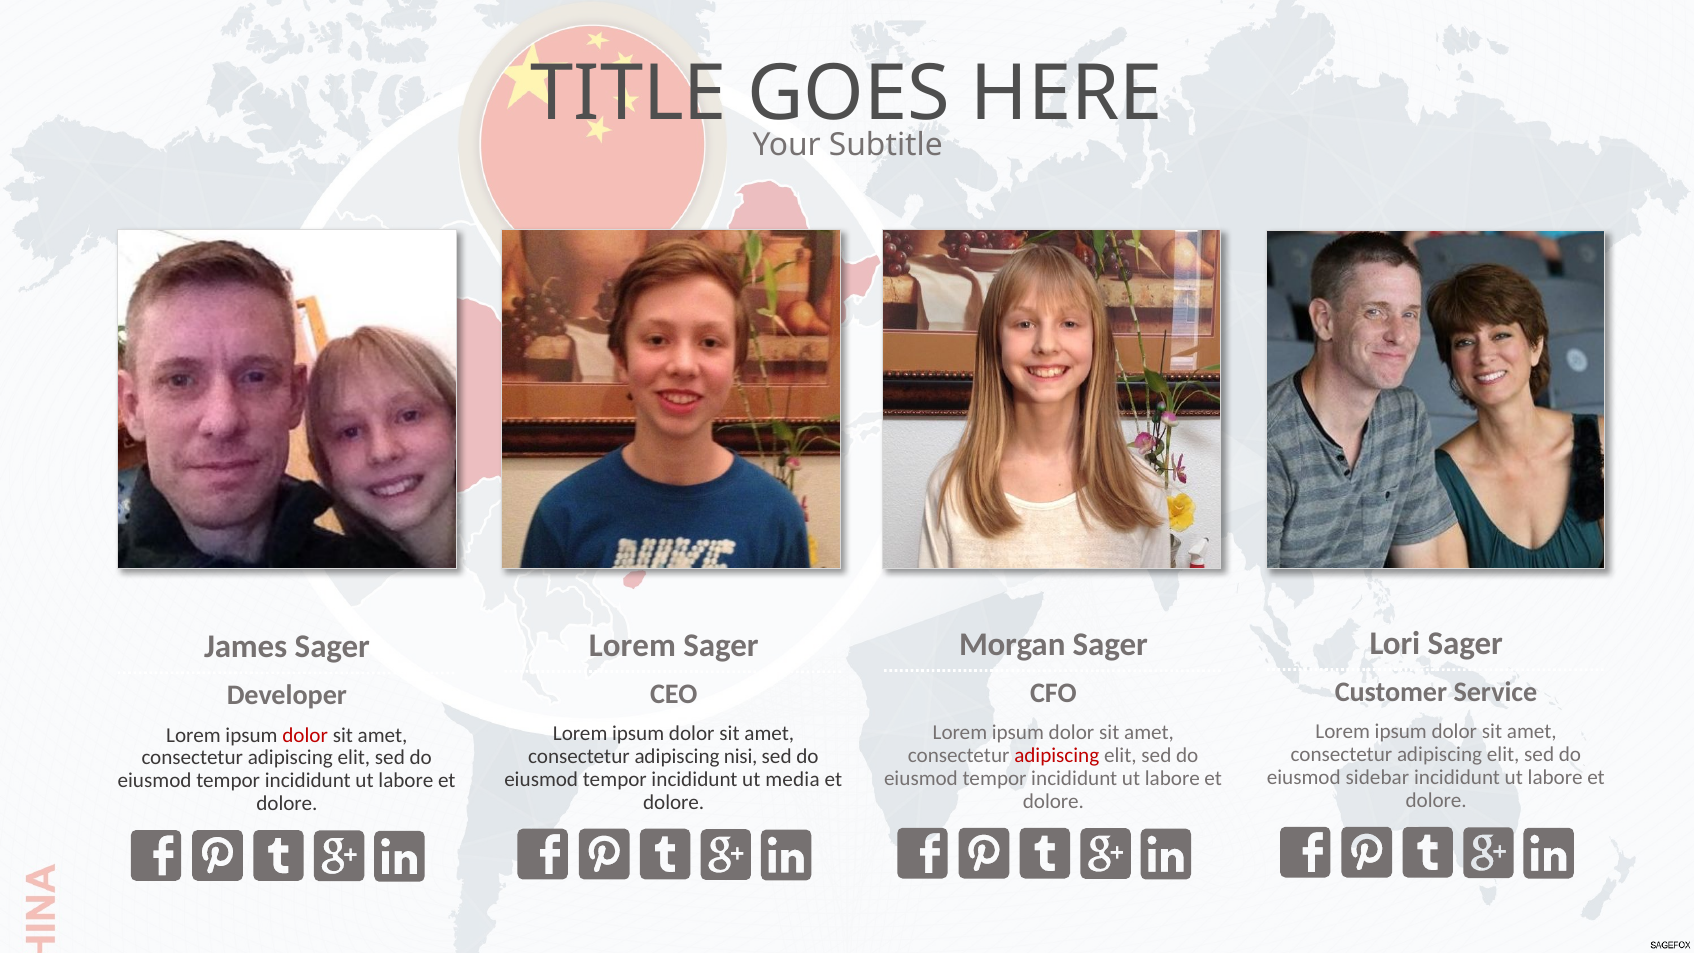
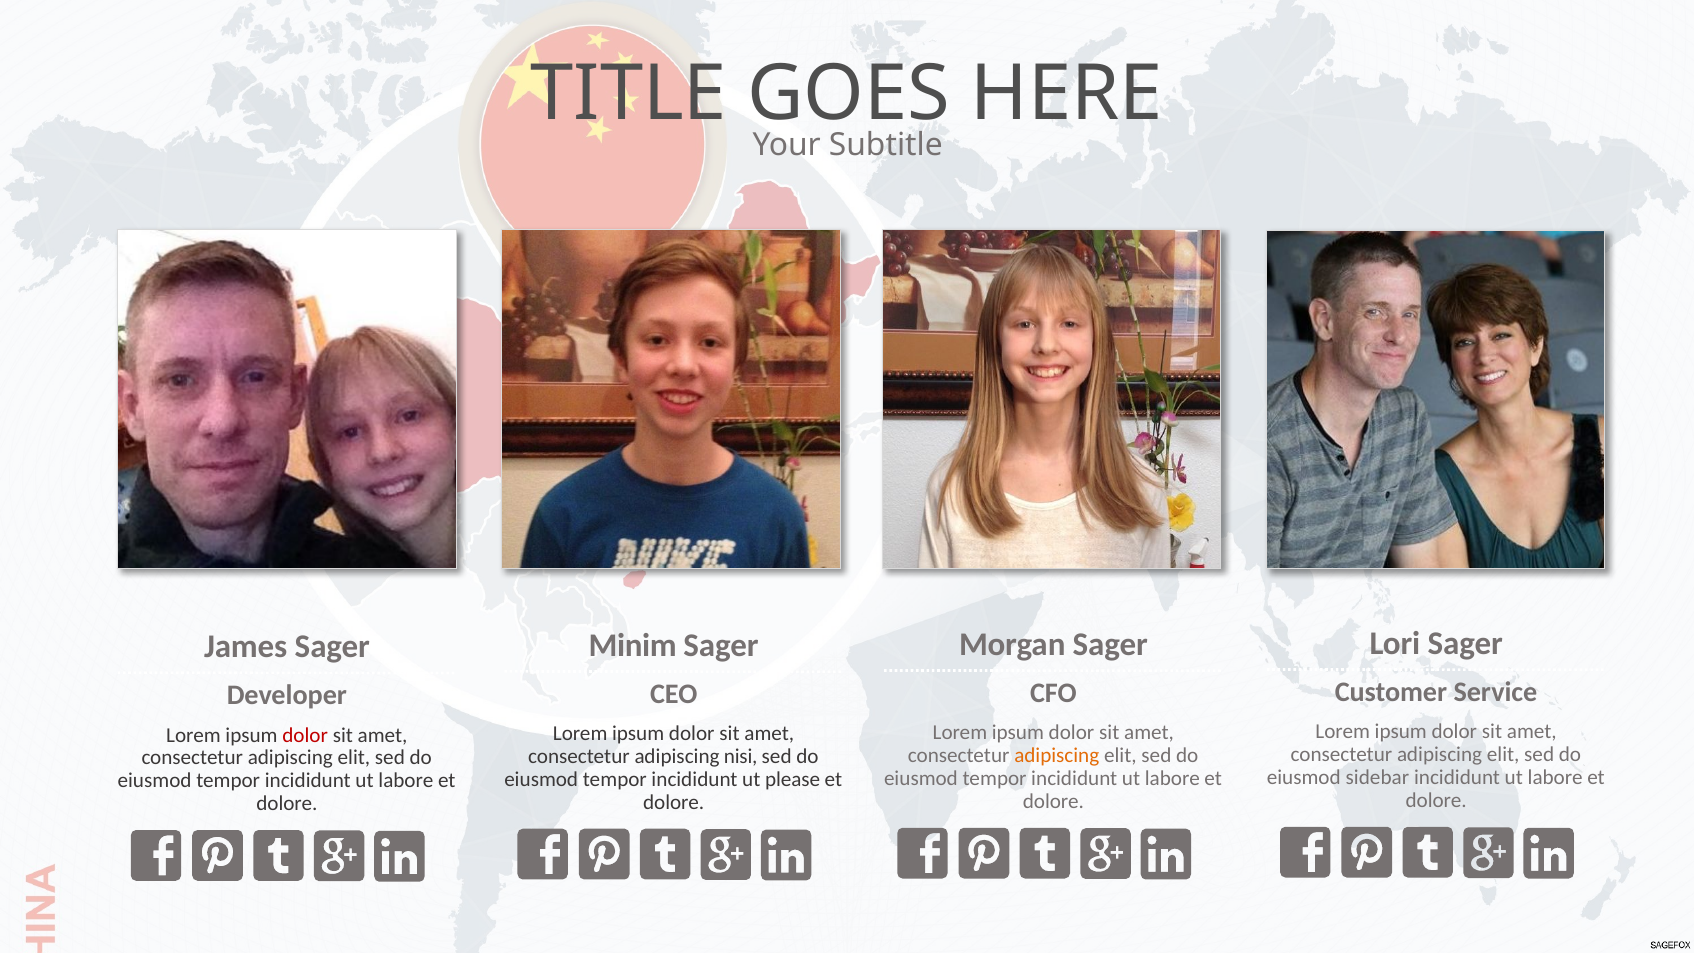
Lorem at (632, 645): Lorem -> Minim
adipiscing at (1057, 756) colour: red -> orange
media: media -> please
